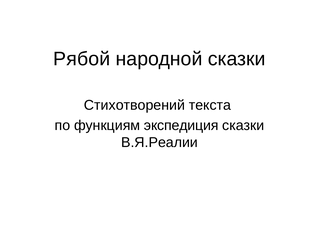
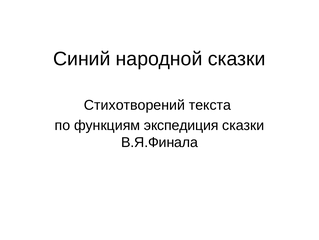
Рябой: Рябой -> Синий
В.Я.Реалии: В.Я.Реалии -> В.Я.Финала
